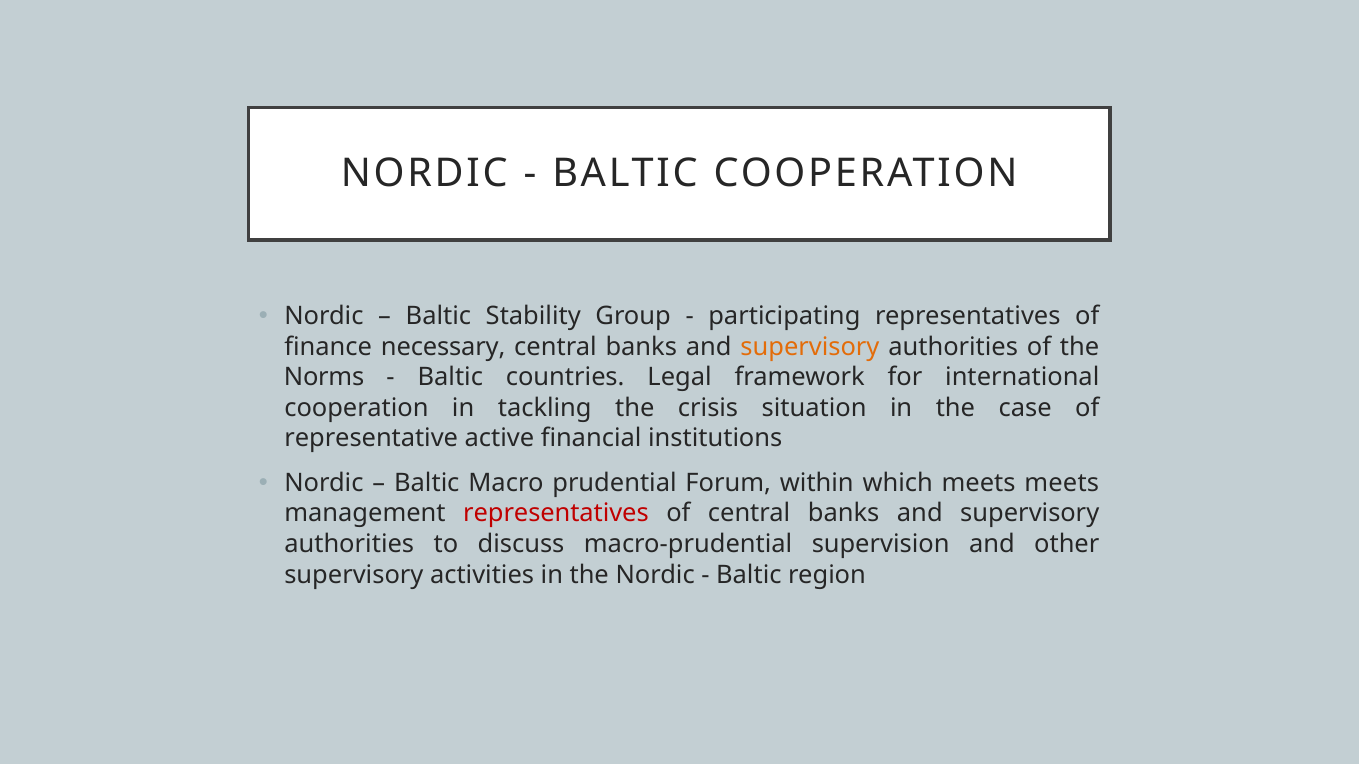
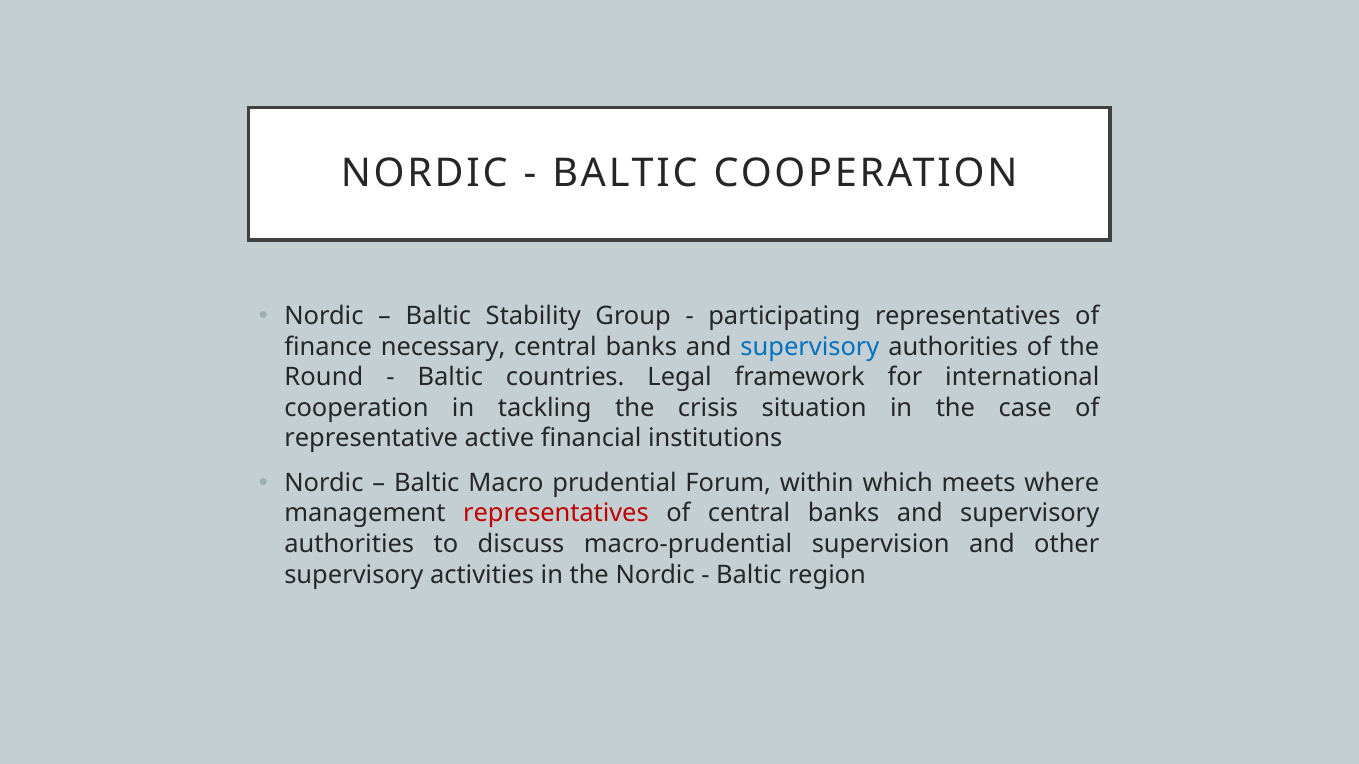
supervisory at (810, 347) colour: orange -> blue
Norms: Norms -> Round
meets meets: meets -> where
